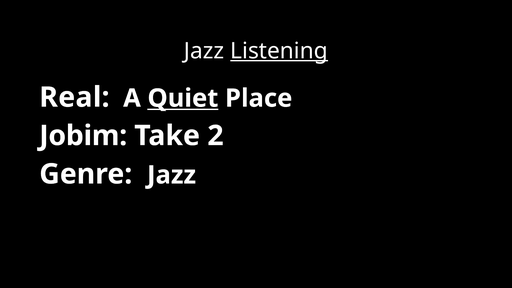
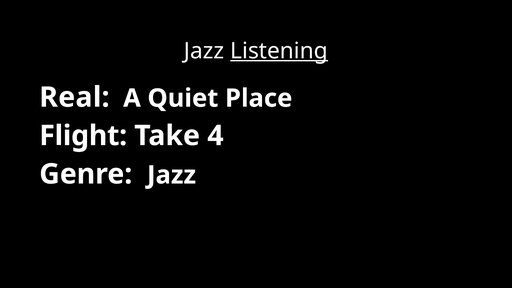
Quiet underline: present -> none
Jobim: Jobim -> Flight
2: 2 -> 4
